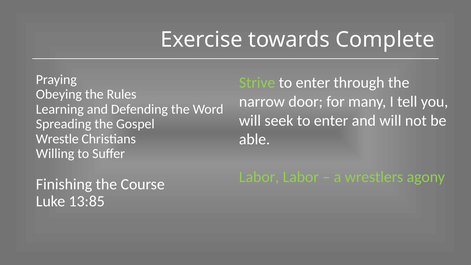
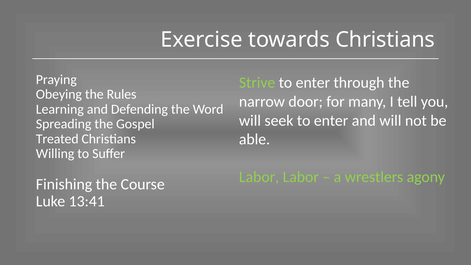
towards Complete: Complete -> Christians
Wrestle: Wrestle -> Treated
13:85: 13:85 -> 13:41
